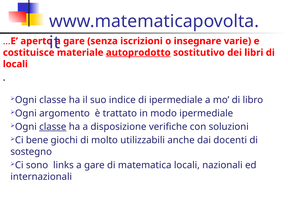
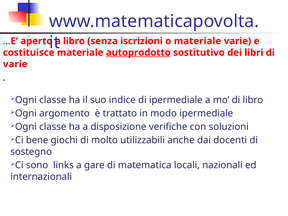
gare at (74, 41): gare -> libro
o insegnare: insegnare -> materiale
locali at (15, 64): locali -> varie
classe at (53, 127) underline: present -> none
